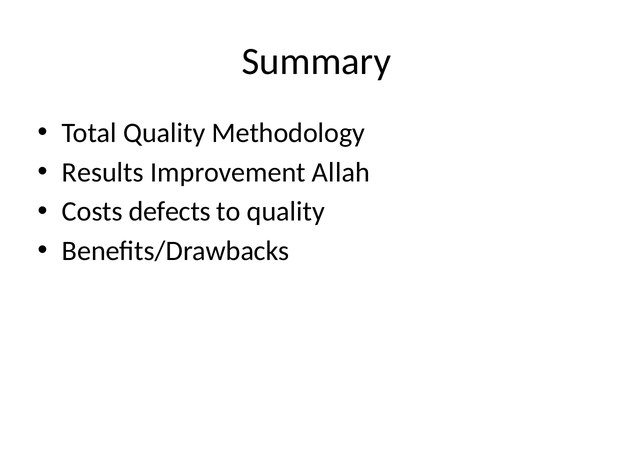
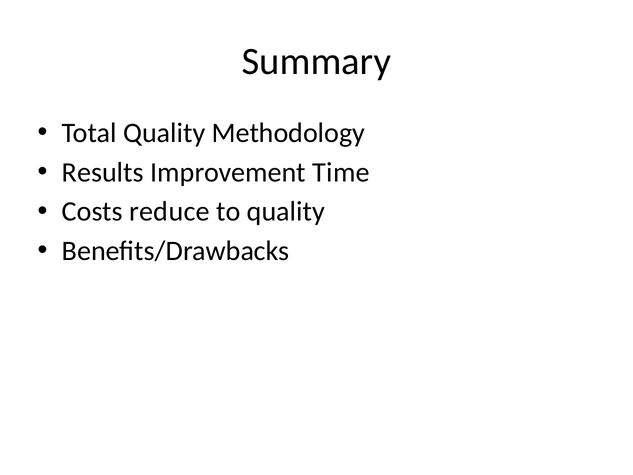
Allah: Allah -> Time
defects: defects -> reduce
